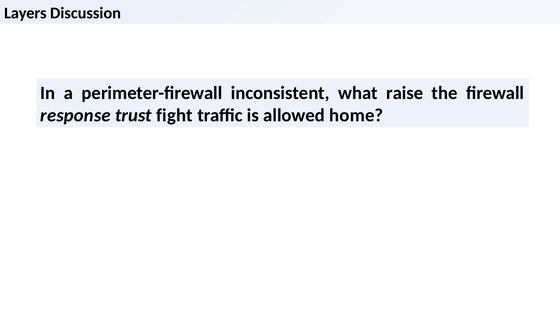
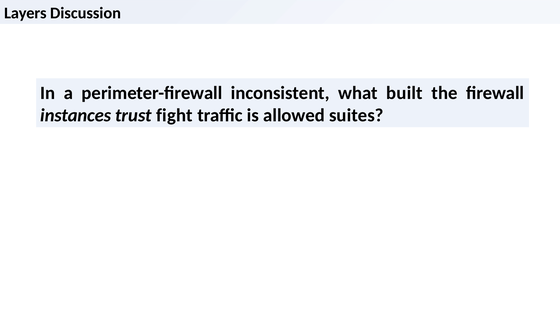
raise: raise -> built
response: response -> instances
home: home -> suites
